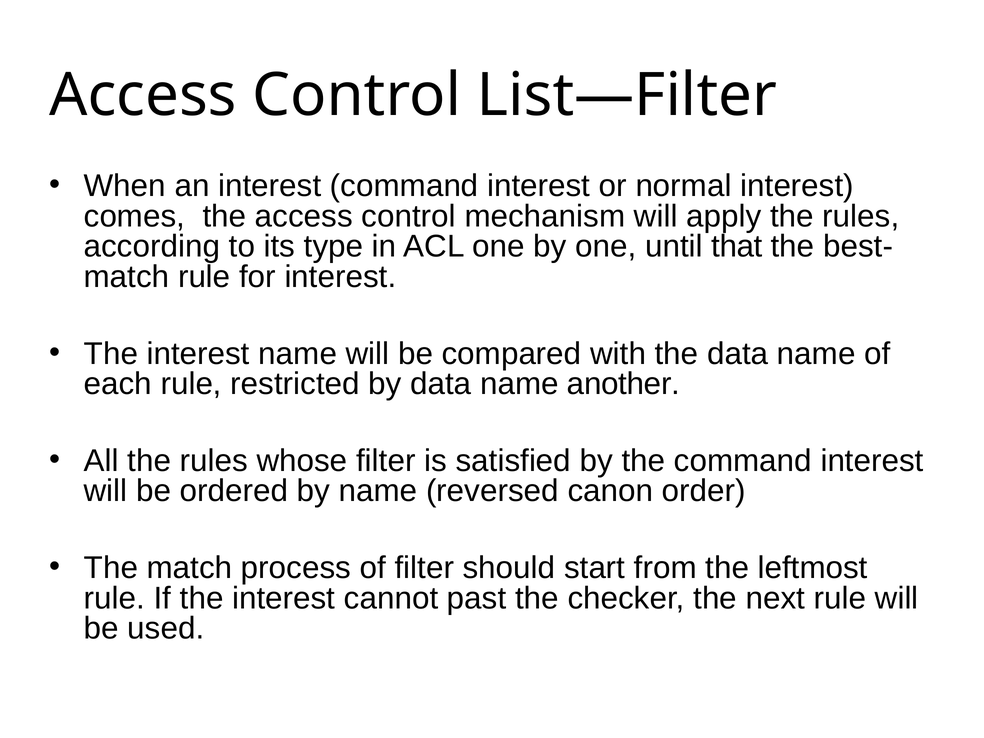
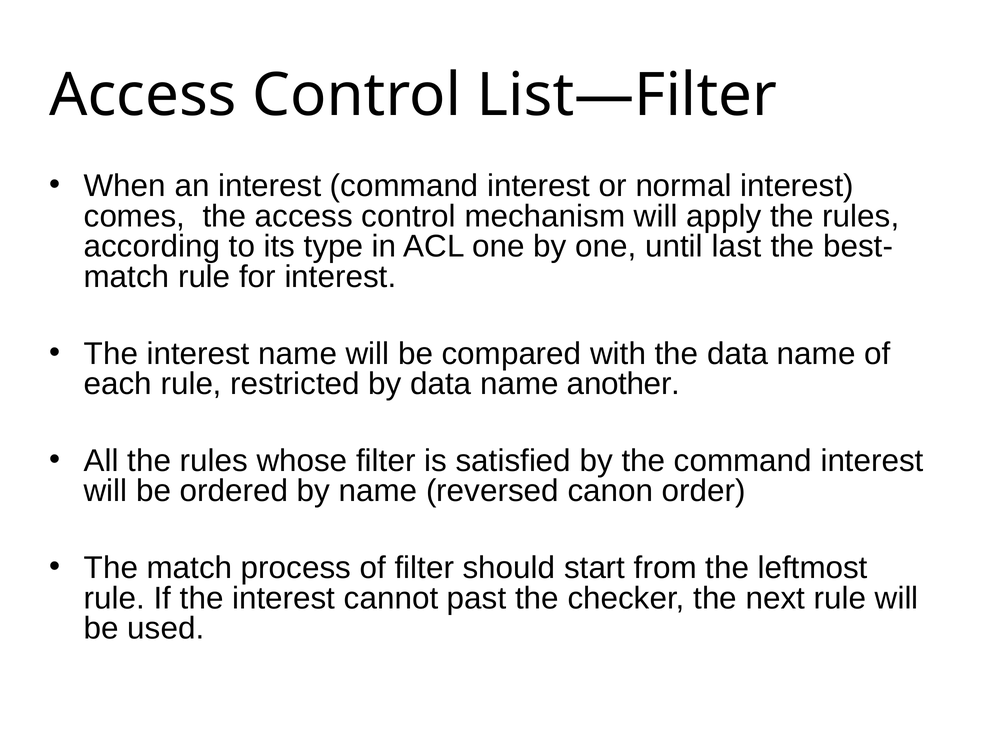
that: that -> last
